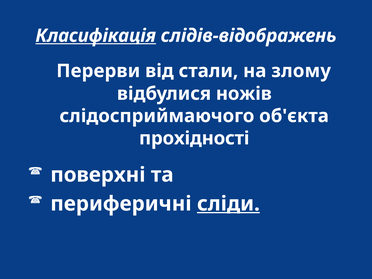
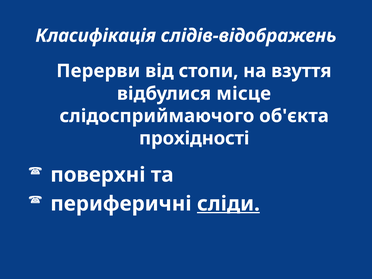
Класифікація underline: present -> none
стали: стали -> стопи
злому: злому -> взуття
ножів: ножів -> місце
